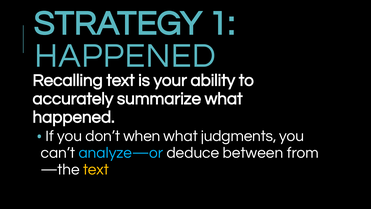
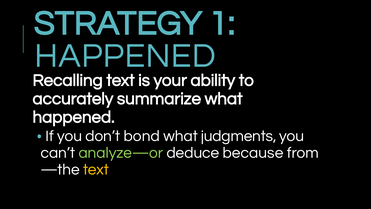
when: when -> bond
analyze—or colour: light blue -> light green
between: between -> because
